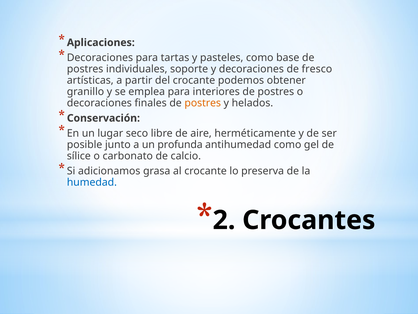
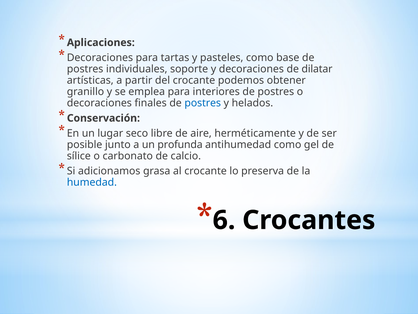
fresco: fresco -> dilatar
postres at (203, 103) colour: orange -> blue
2: 2 -> 6
